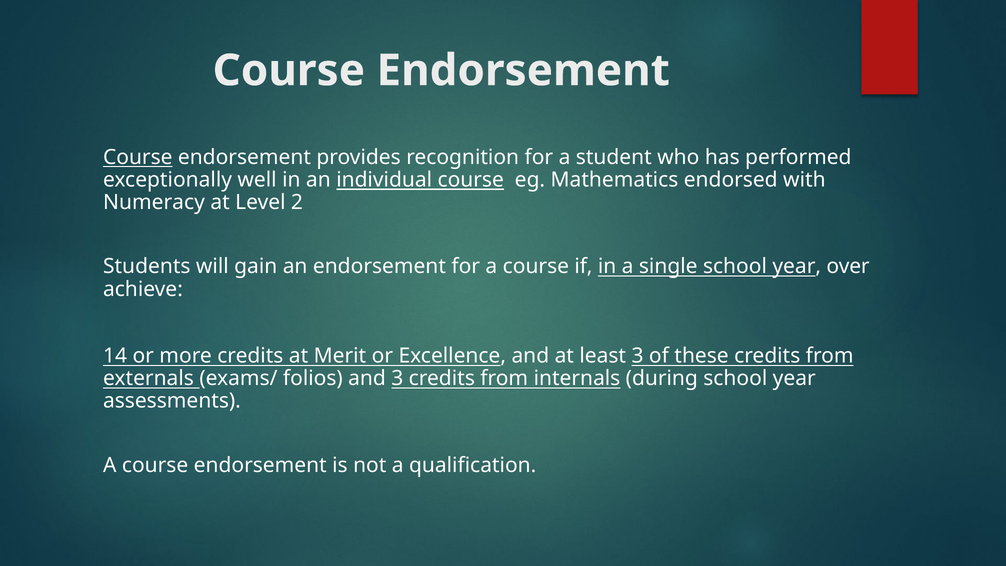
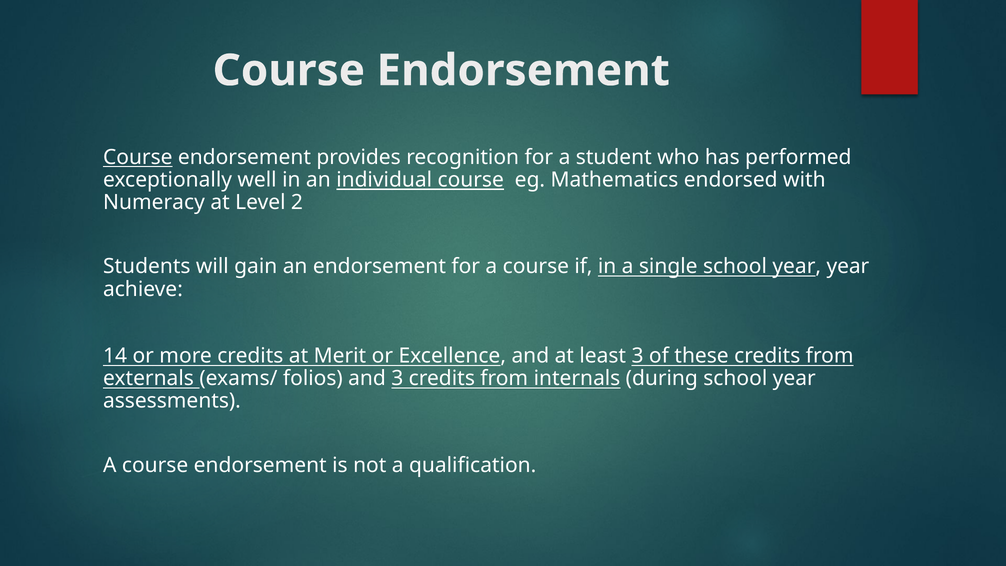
year over: over -> year
